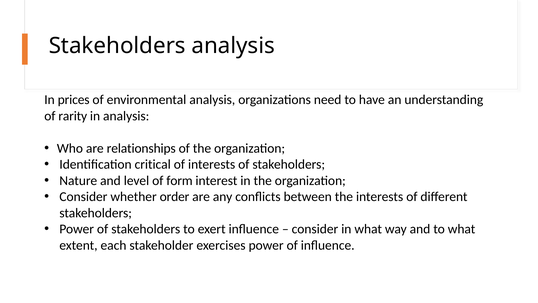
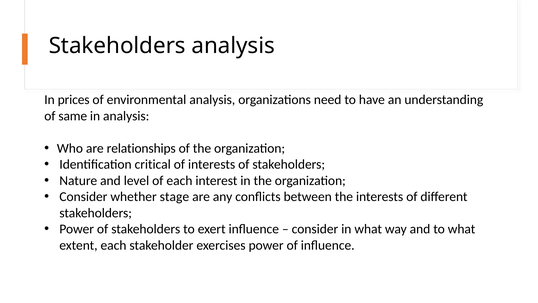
rarity: rarity -> same
of form: form -> each
order: order -> stage
